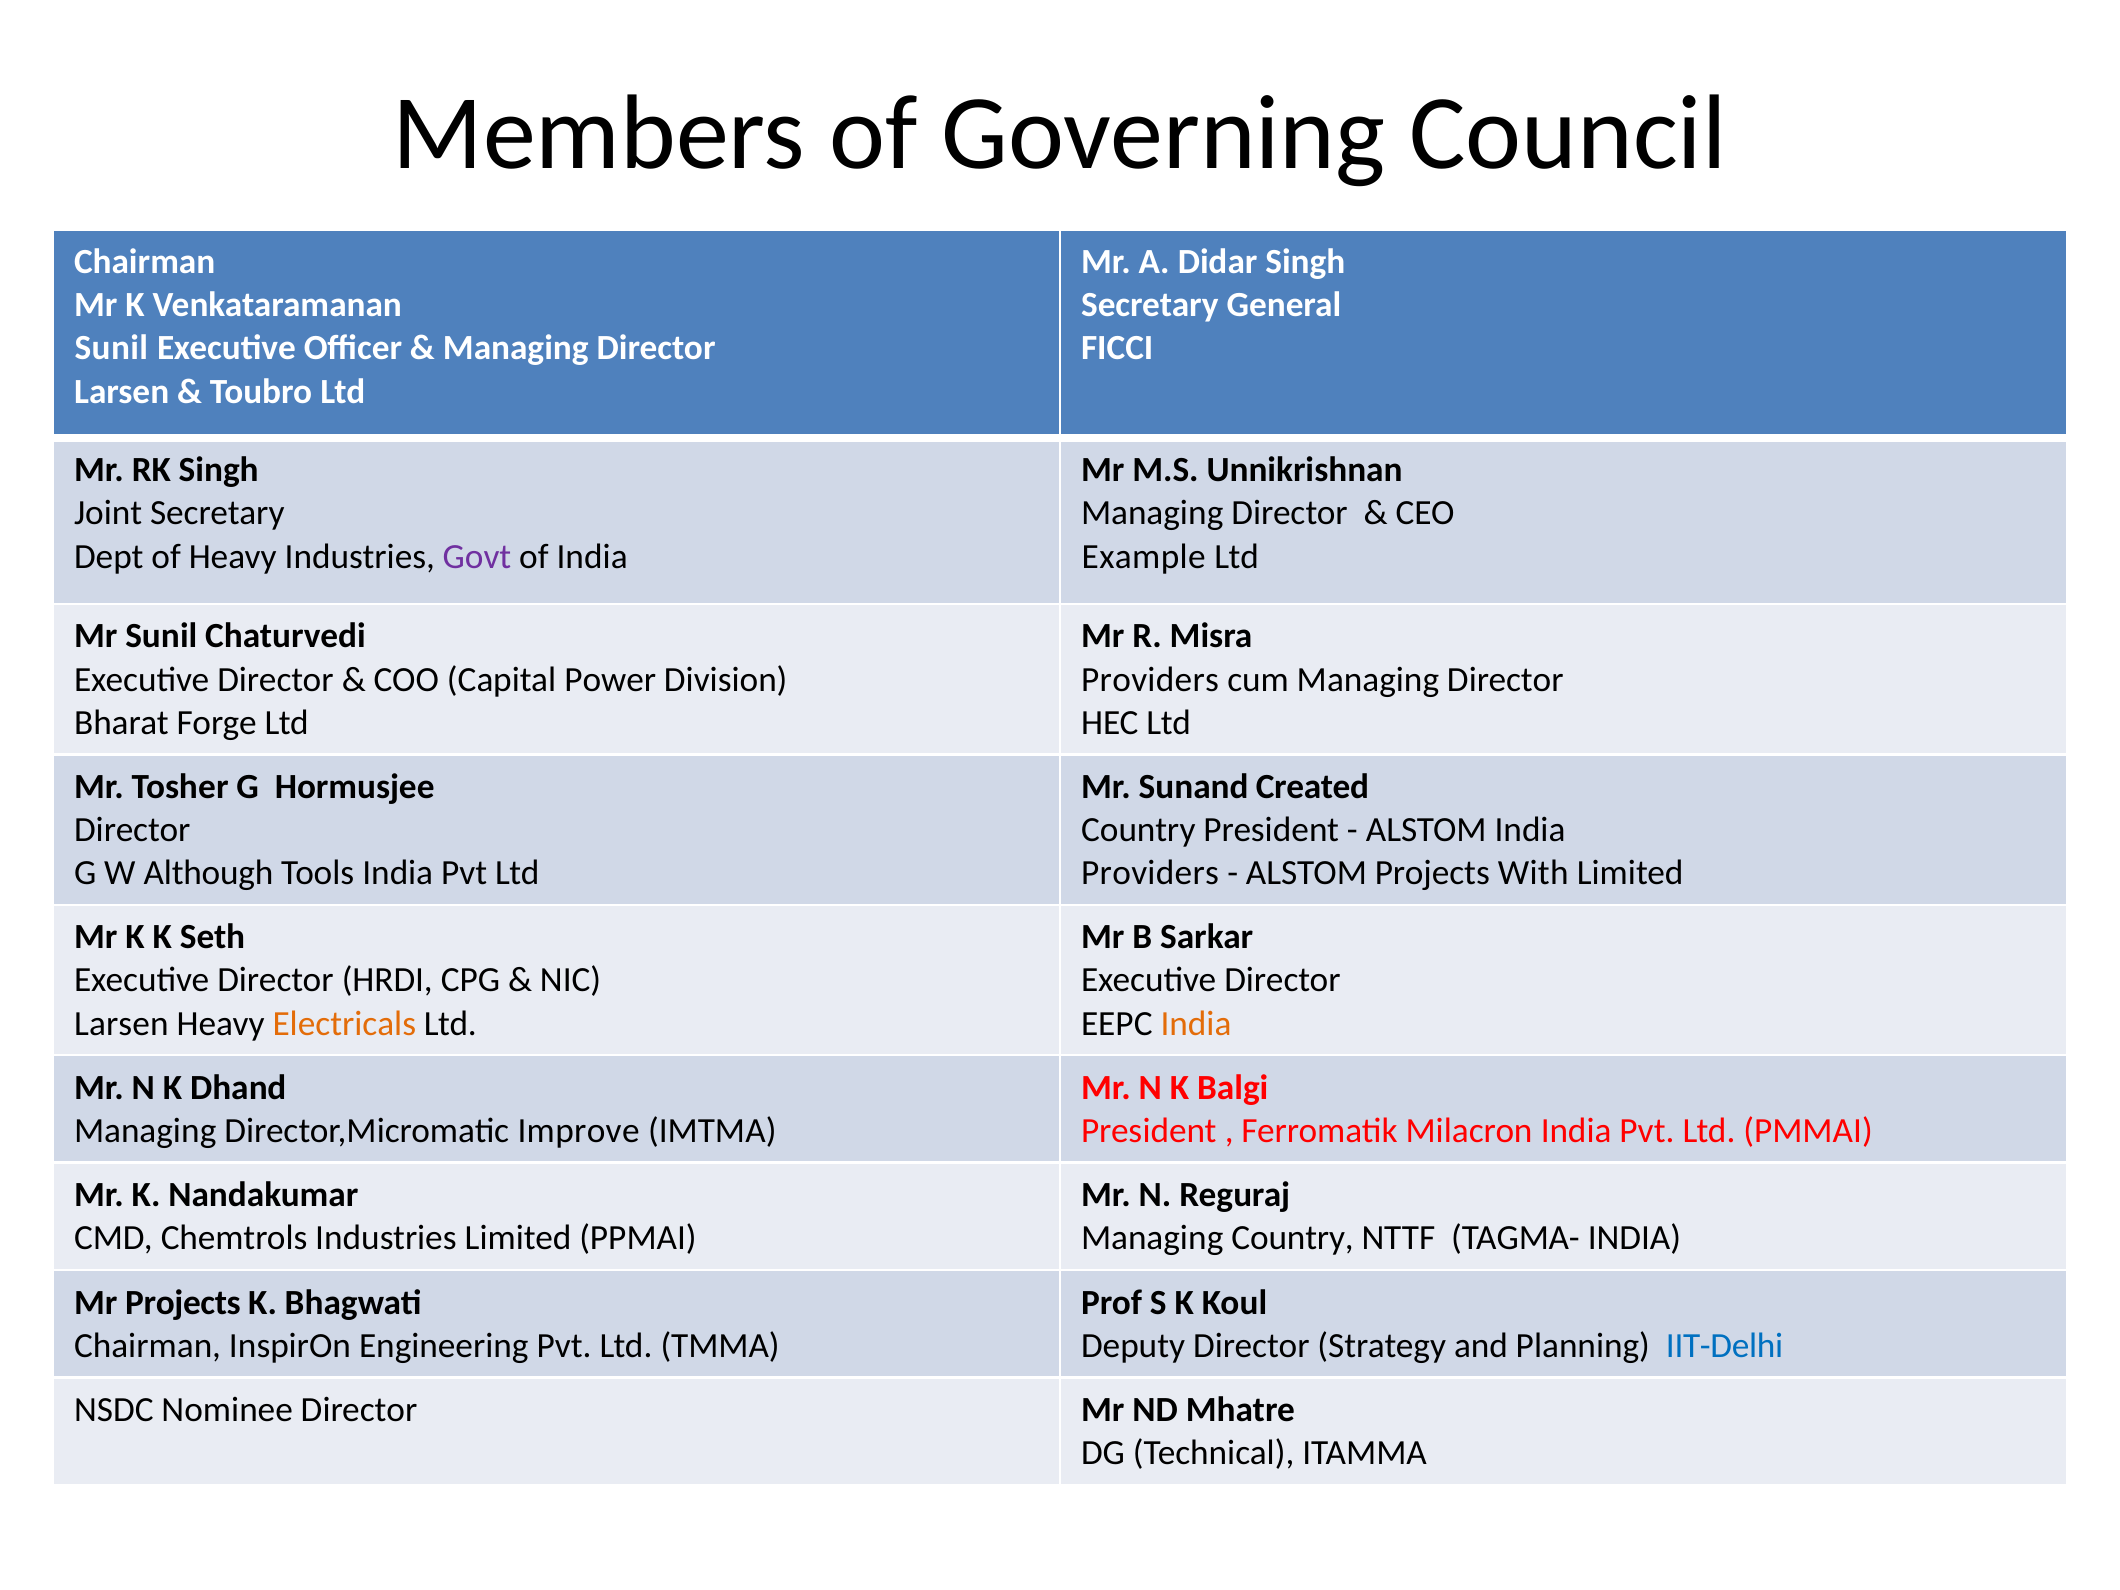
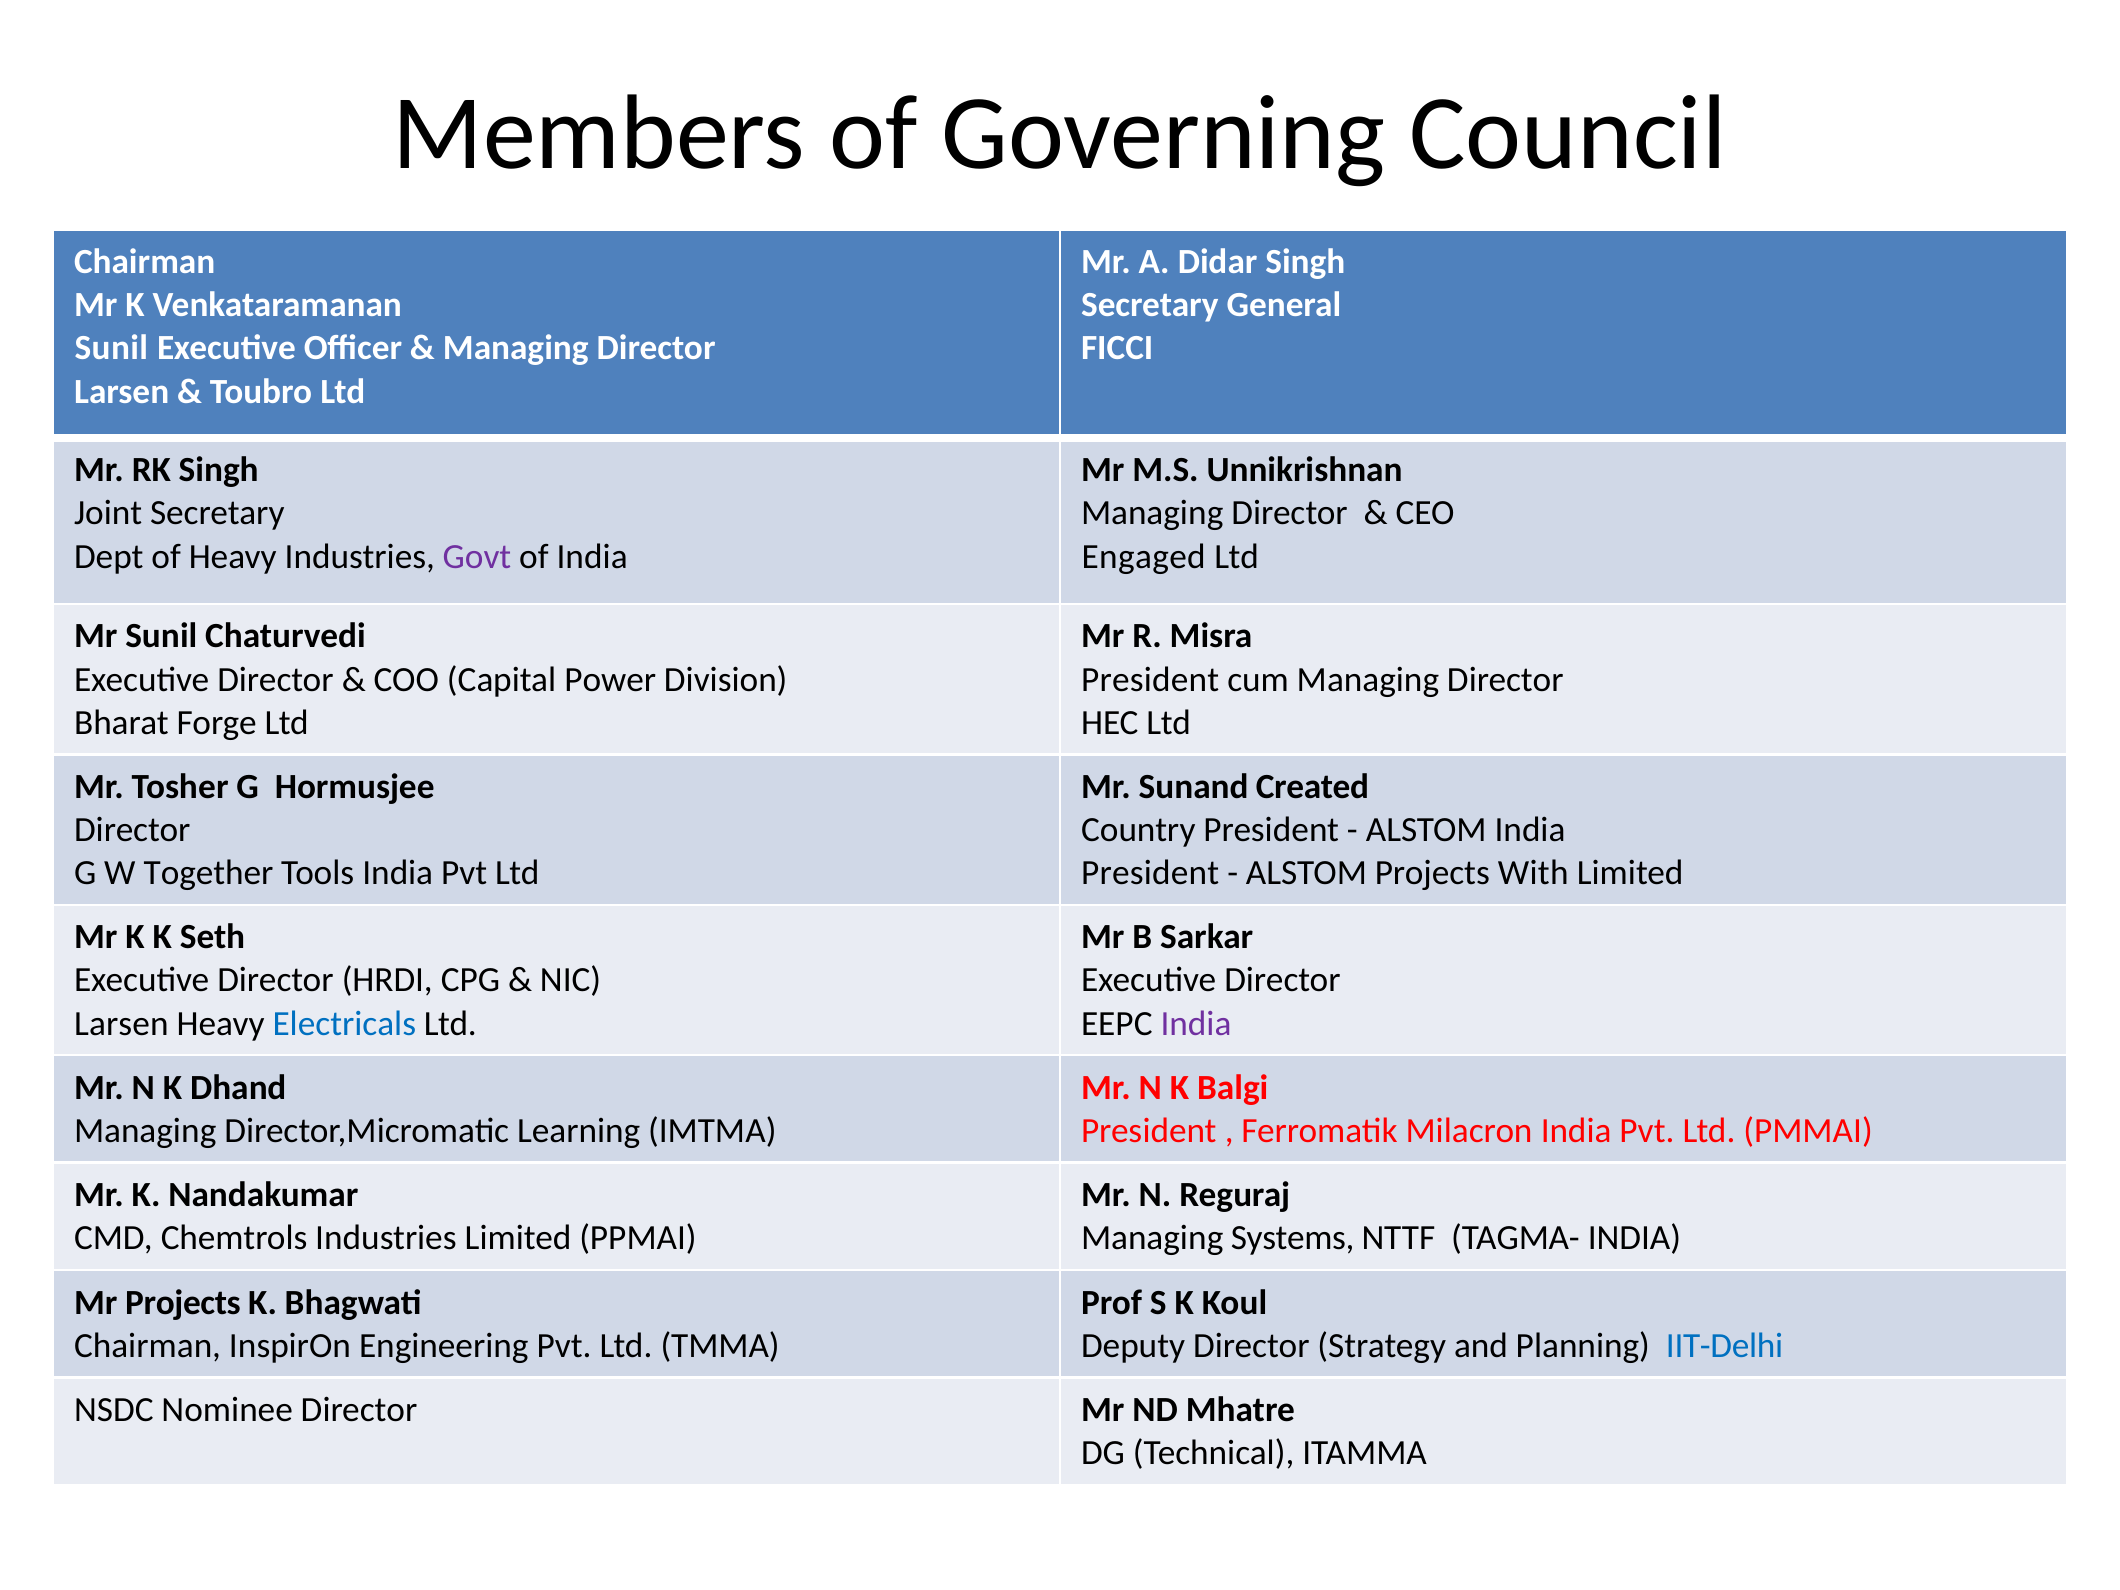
Example: Example -> Engaged
Providers at (1150, 679): Providers -> President
Although: Although -> Together
Providers at (1150, 873): Providers -> President
Electricals colour: orange -> blue
India at (1196, 1023) colour: orange -> purple
Improve: Improve -> Learning
Managing Country: Country -> Systems
